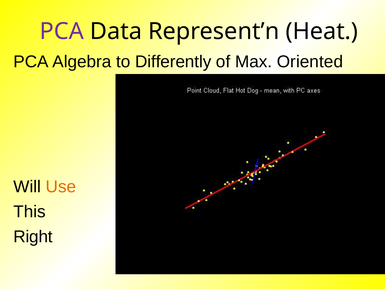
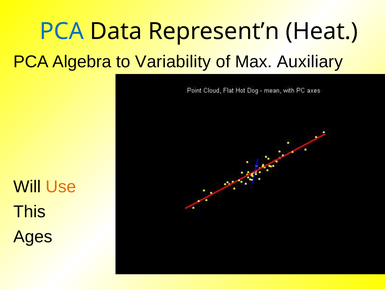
PCA at (62, 31) colour: purple -> blue
Differently: Differently -> Variability
Oriented: Oriented -> Auxiliary
Right: Right -> Ages
